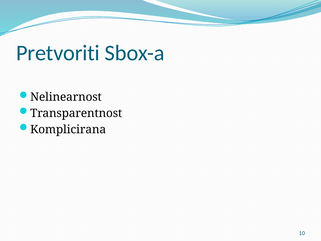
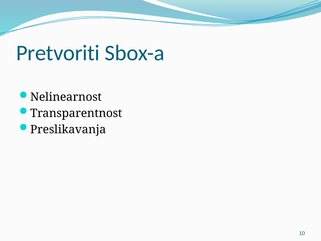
Komplicirana: Komplicirana -> Preslikavanja
